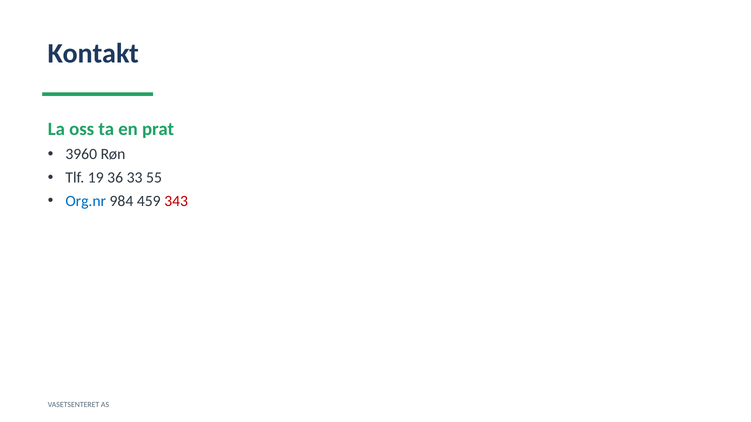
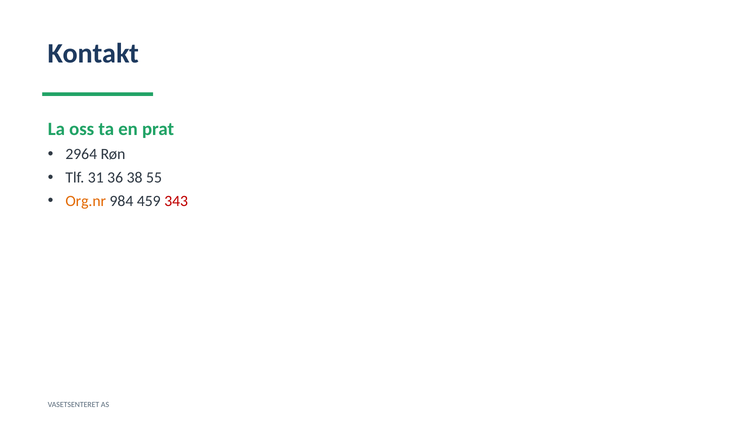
3960: 3960 -> 2964
19: 19 -> 31
33: 33 -> 38
Org.nr colour: blue -> orange
